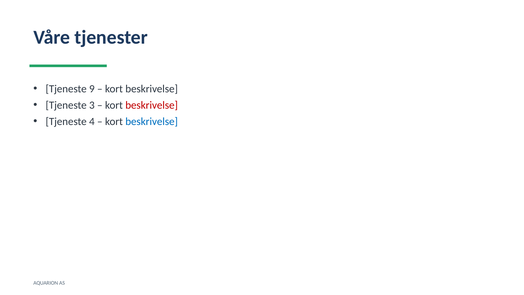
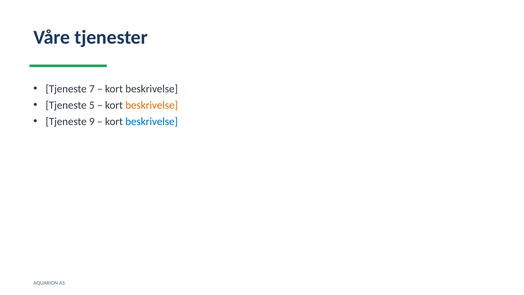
9: 9 -> 7
3: 3 -> 5
beskrivelse at (152, 105) colour: red -> orange
4: 4 -> 9
